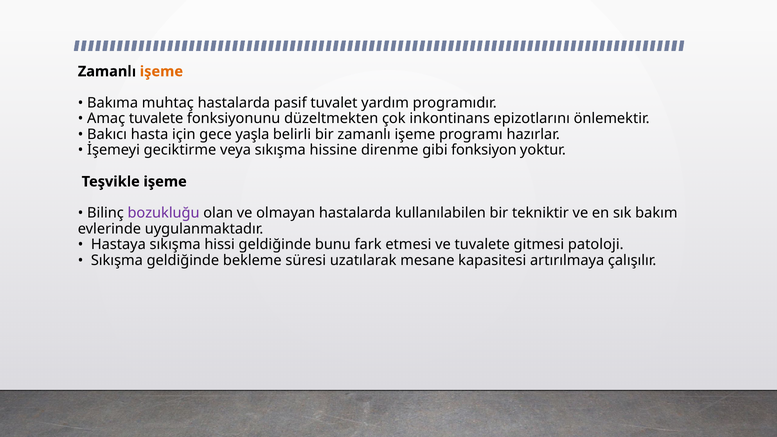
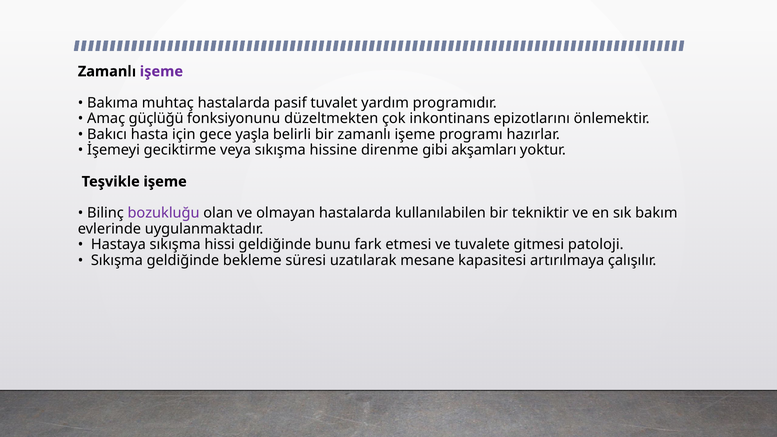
işeme at (161, 71) colour: orange -> purple
Amaç tuvalete: tuvalete -> güçlüğü
fonksiyon: fonksiyon -> akşamları
